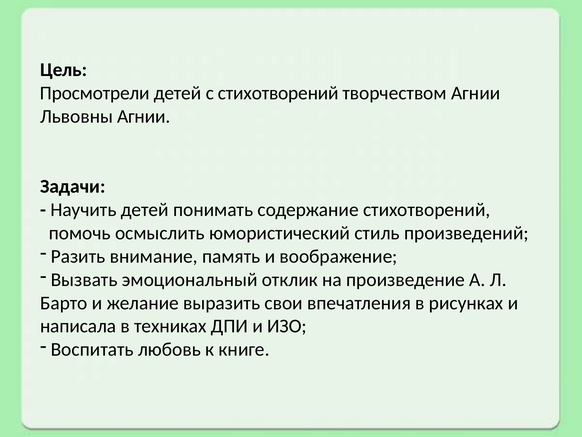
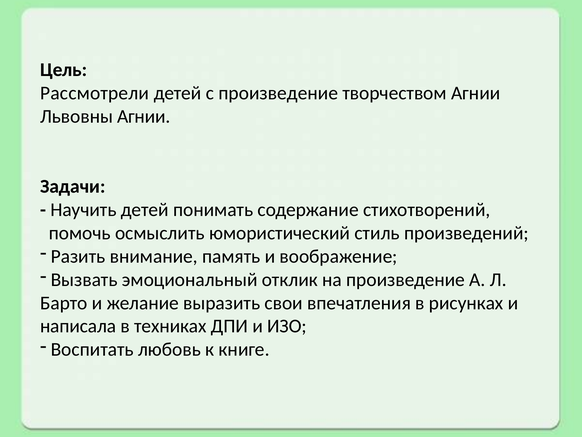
Просмотрели: Просмотрели -> Рассмотрели
с стихотворений: стихотворений -> произведение
